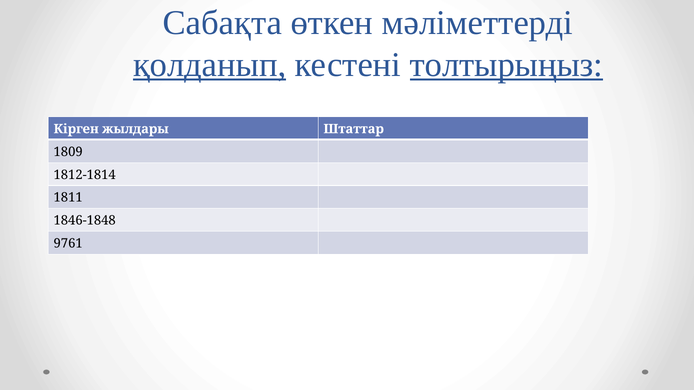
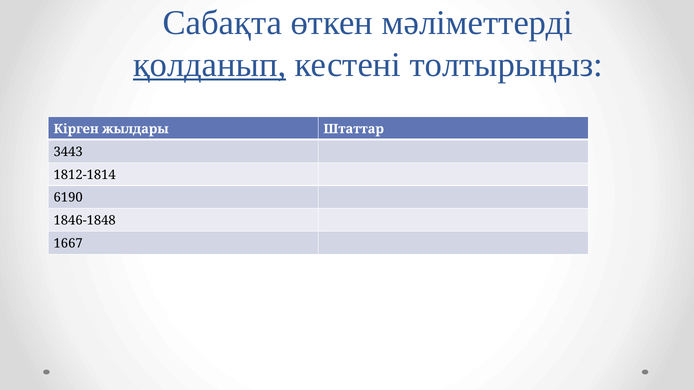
толтырыңыз underline: present -> none
1809: 1809 -> 3443
1811: 1811 -> 6190
9761: 9761 -> 1667
